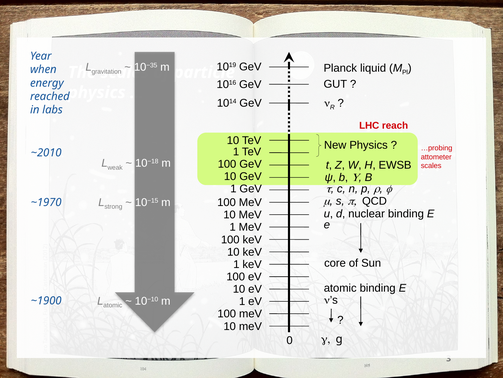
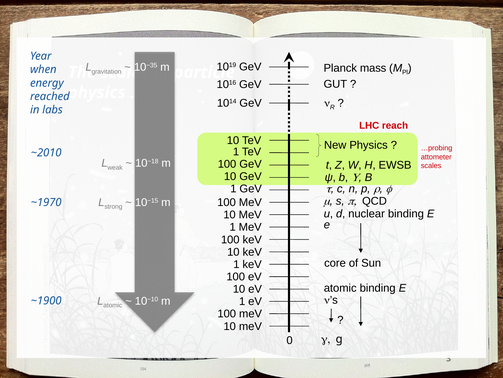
liquid: liquid -> mass
